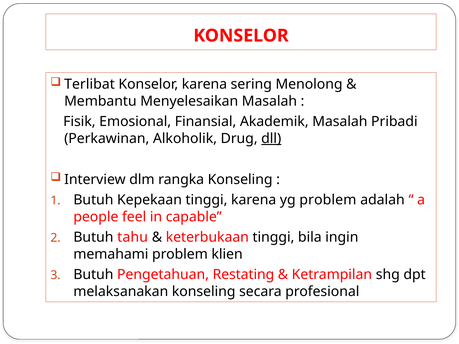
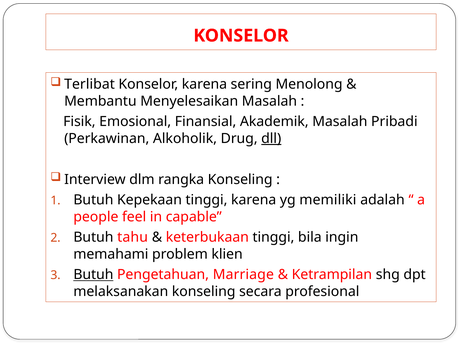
yg problem: problem -> memiliki
Butuh at (93, 275) underline: none -> present
Restating: Restating -> Marriage
